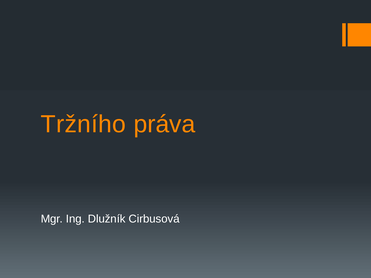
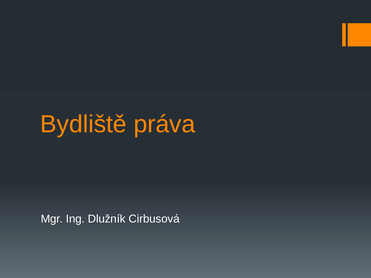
Tržního: Tržního -> Bydliště
